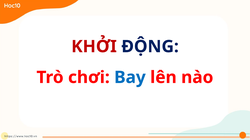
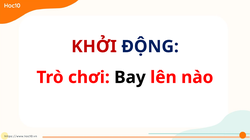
Bay colour: blue -> black
